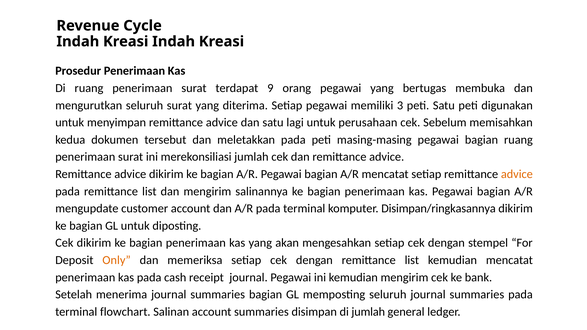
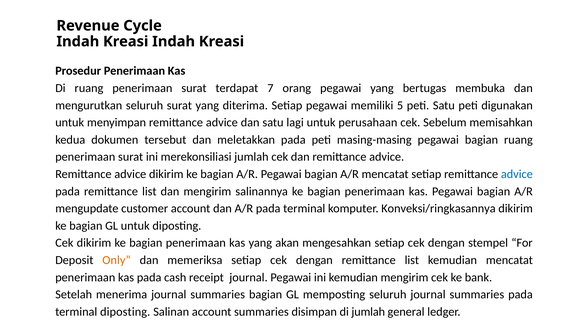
9: 9 -> 7
3: 3 -> 5
advice at (517, 174) colour: orange -> blue
Disimpan/ringkasannya: Disimpan/ringkasannya -> Konveksi/ringkasannya
terminal flowchart: flowchart -> diposting
